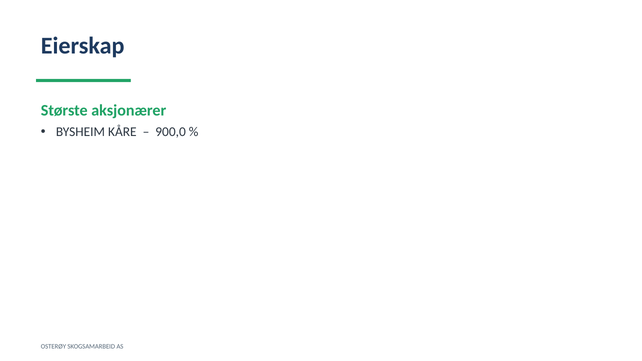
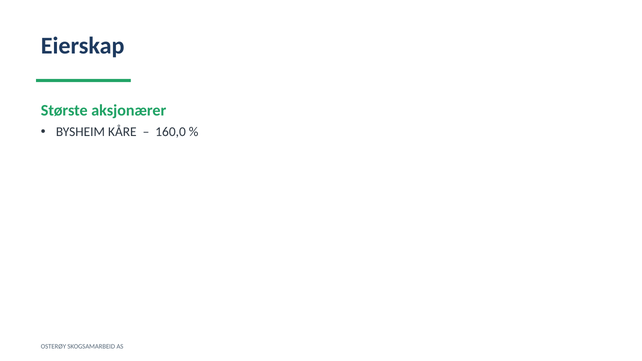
900,0: 900,0 -> 160,0
